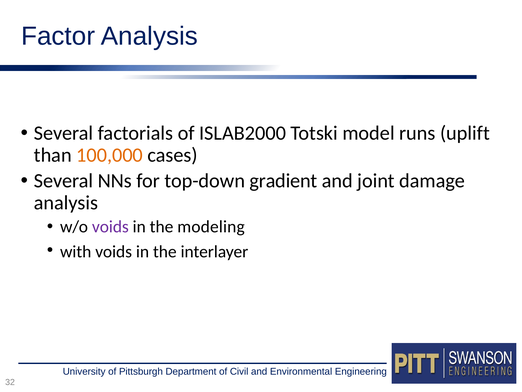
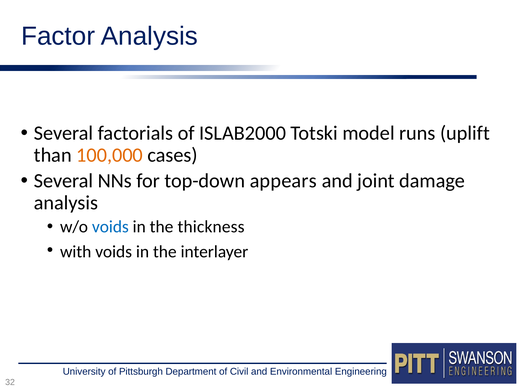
gradient: gradient -> appears
voids at (110, 226) colour: purple -> blue
modeling: modeling -> thickness
